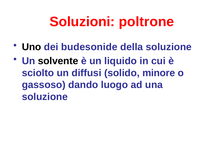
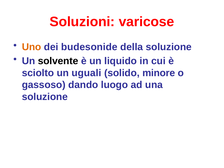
poltrone: poltrone -> varicose
Uno colour: black -> orange
diffusi: diffusi -> uguali
